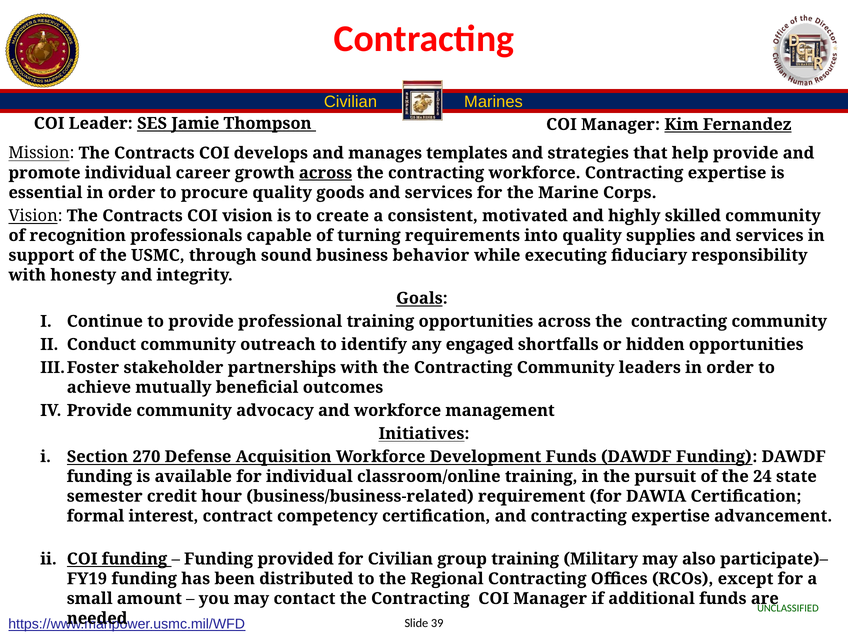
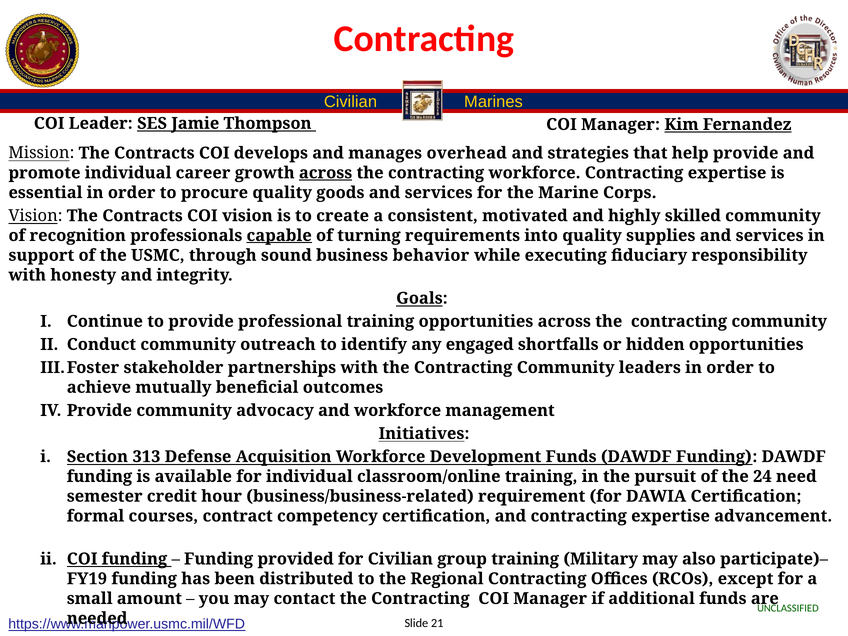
templates: templates -> overhead
capable underline: none -> present
270: 270 -> 313
state: state -> need
interest: interest -> courses
39: 39 -> 21
